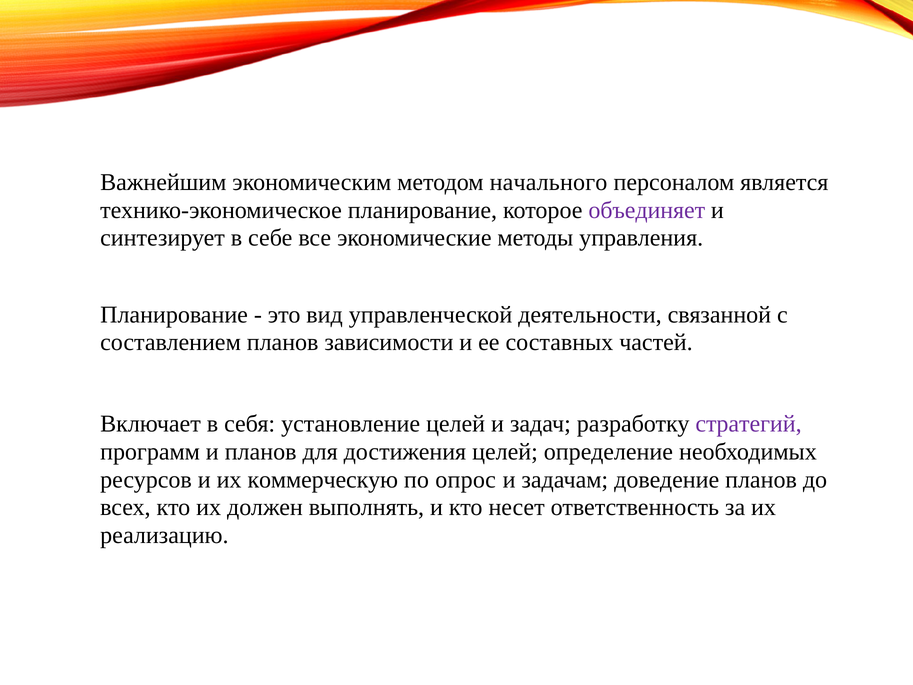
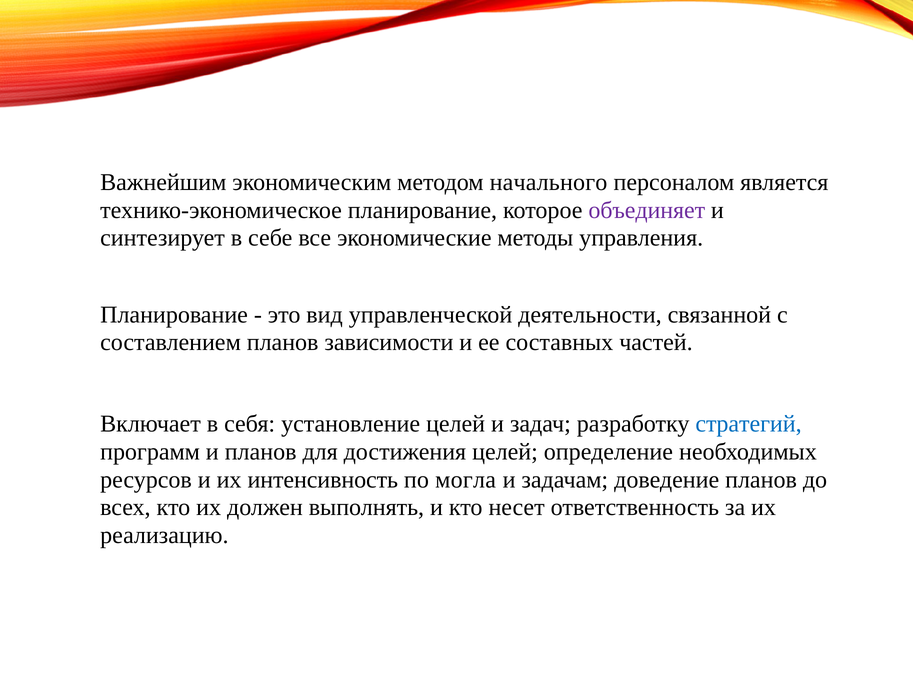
стратегий colour: purple -> blue
коммерческую: коммерческую -> интенсивность
опрос: опрос -> могла
